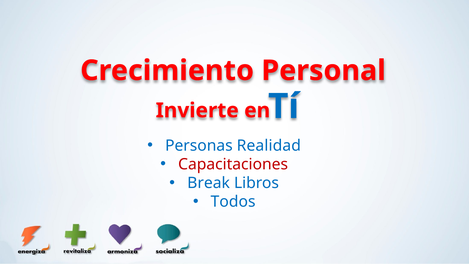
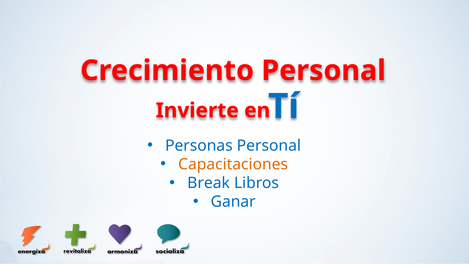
Personas Realidad: Realidad -> Personal
Capacitaciones colour: red -> orange
Todos: Todos -> Ganar
